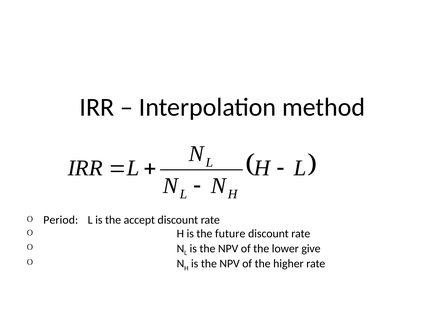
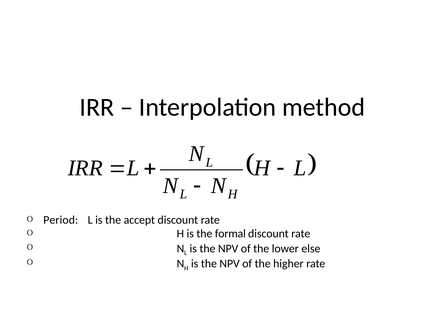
future: future -> formal
give: give -> else
